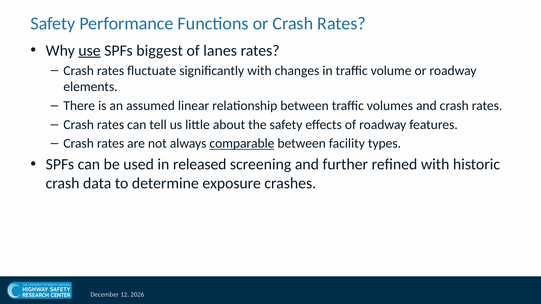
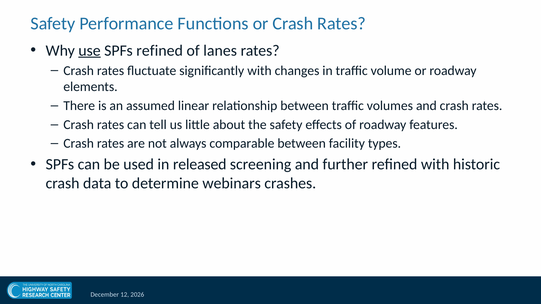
SPFs biggest: biggest -> refined
comparable underline: present -> none
exposure: exposure -> webinars
